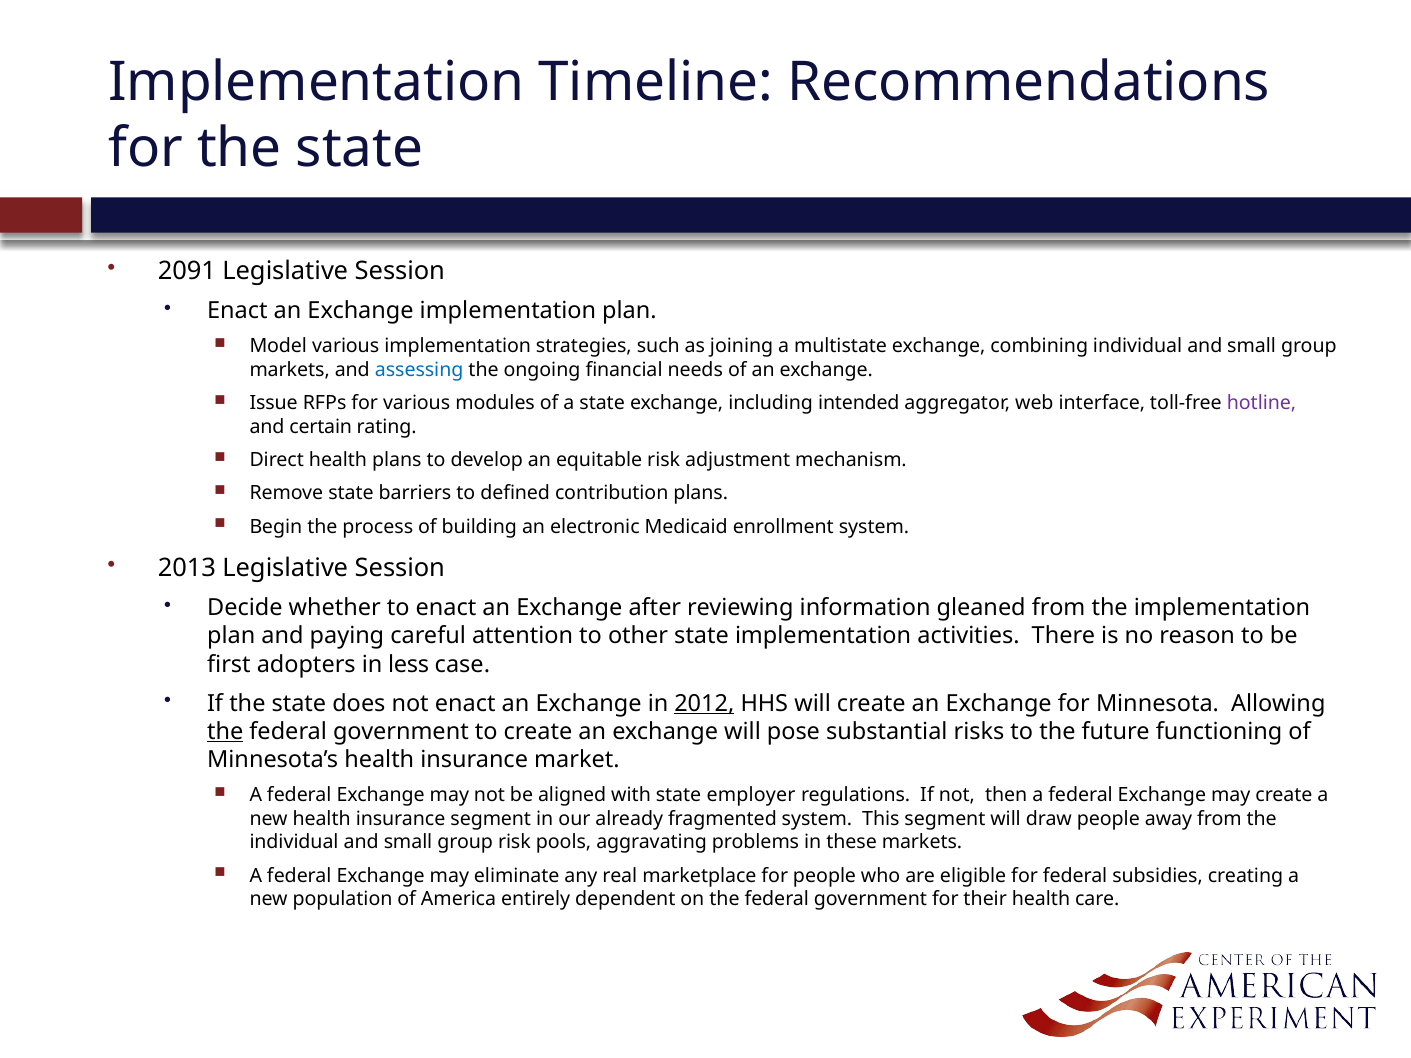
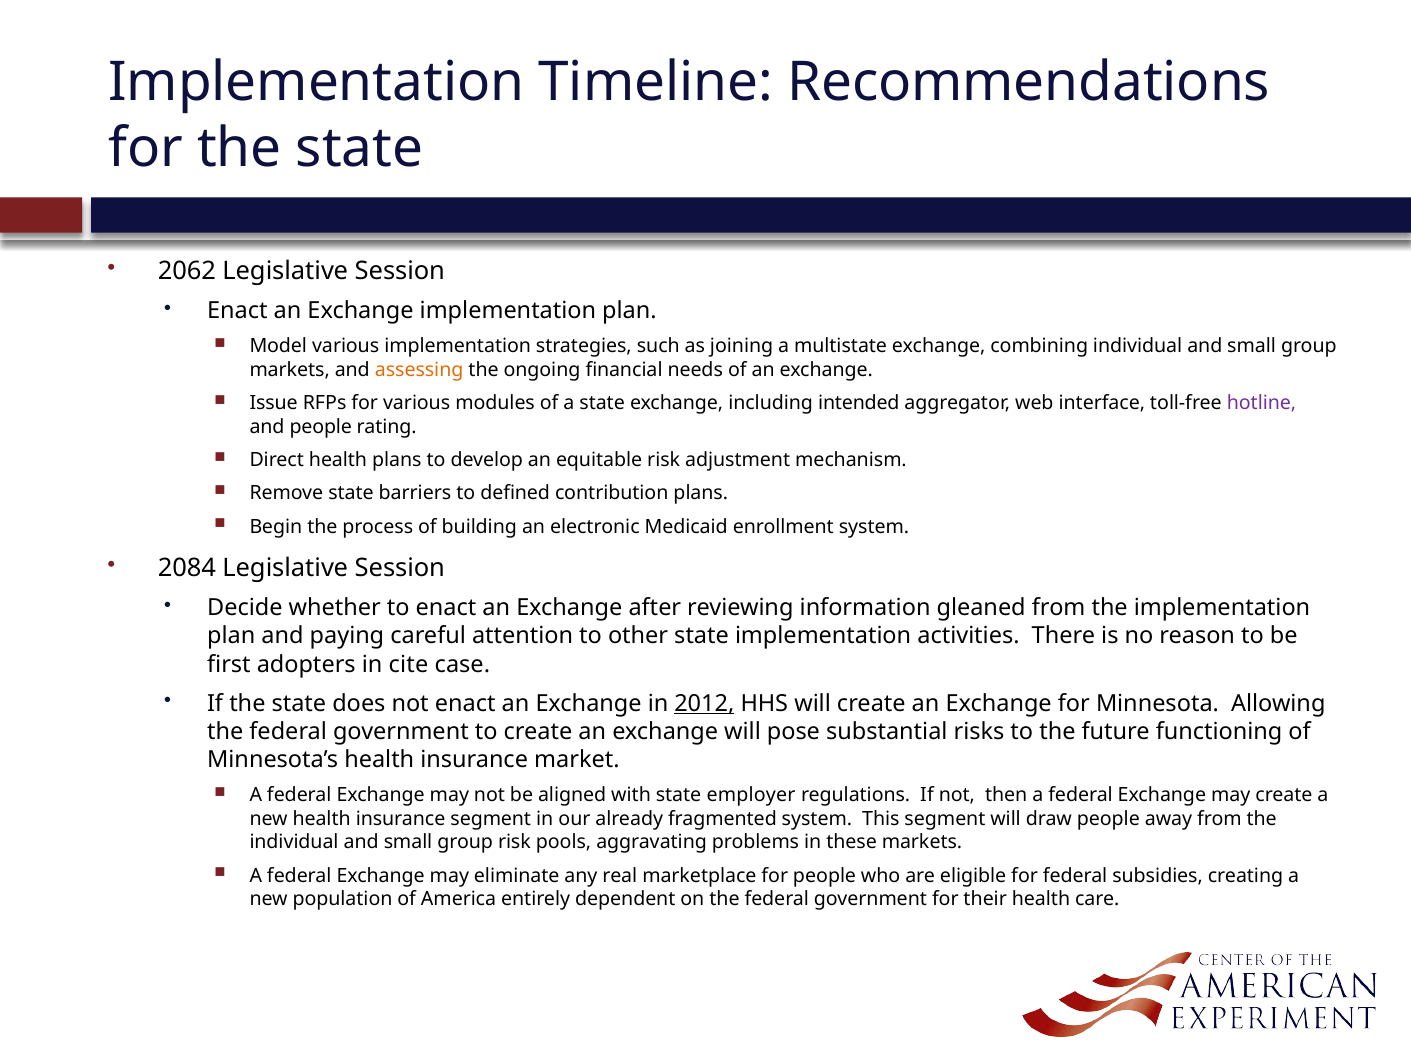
2091: 2091 -> 2062
assessing colour: blue -> orange
and certain: certain -> people
2013: 2013 -> 2084
less: less -> cite
the at (225, 732) underline: present -> none
